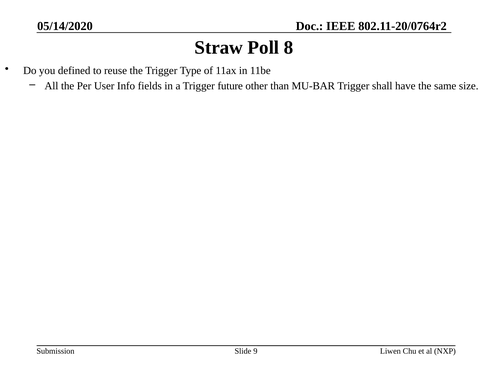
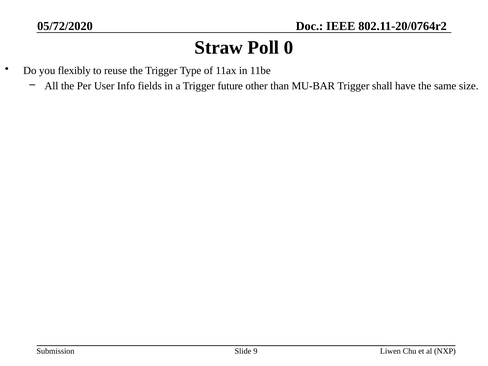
05/14/2020: 05/14/2020 -> 05/72/2020
8: 8 -> 0
defined: defined -> flexibly
